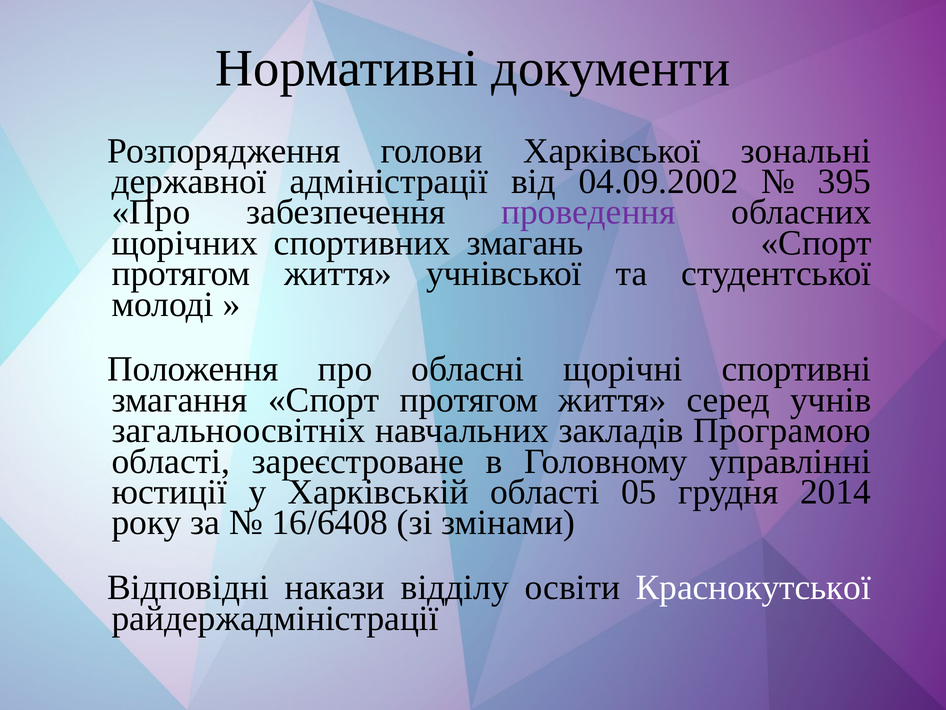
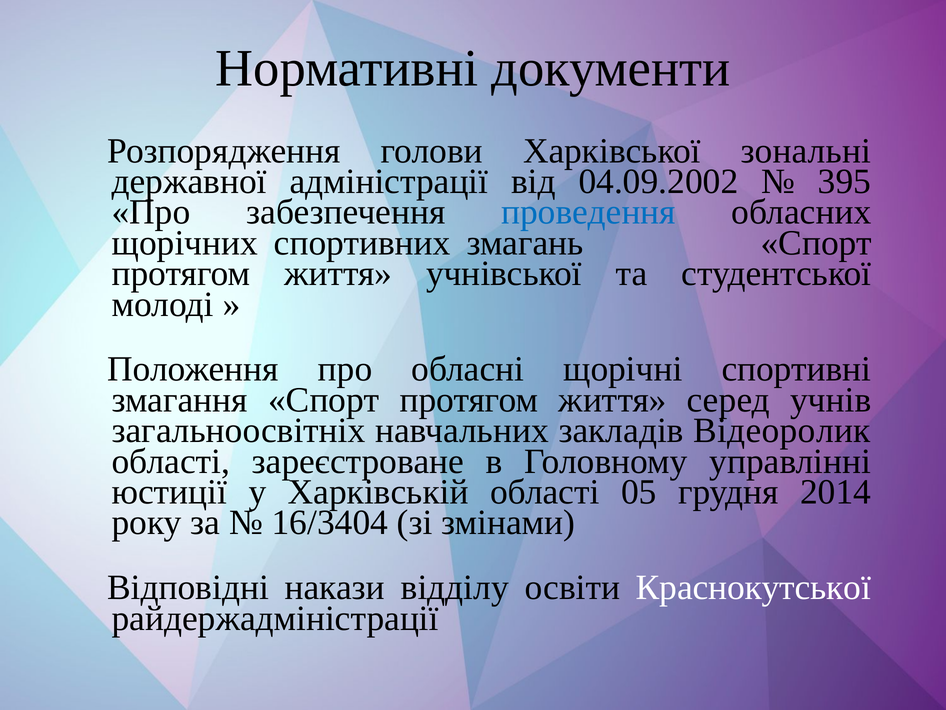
проведення colour: purple -> blue
Програмою: Програмою -> Відеоролик
16/6408: 16/6408 -> 16/3404
